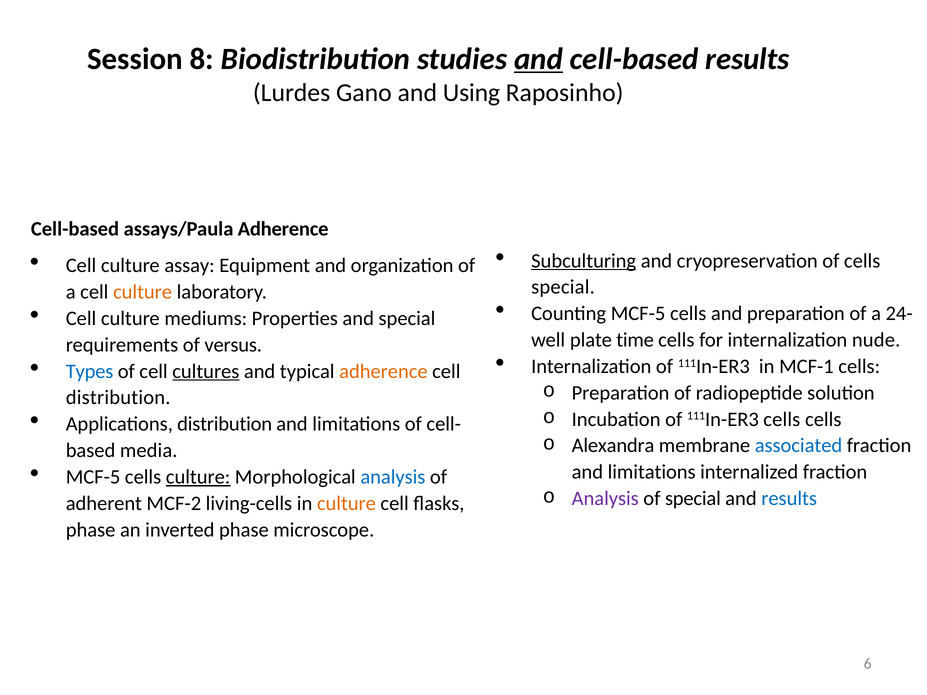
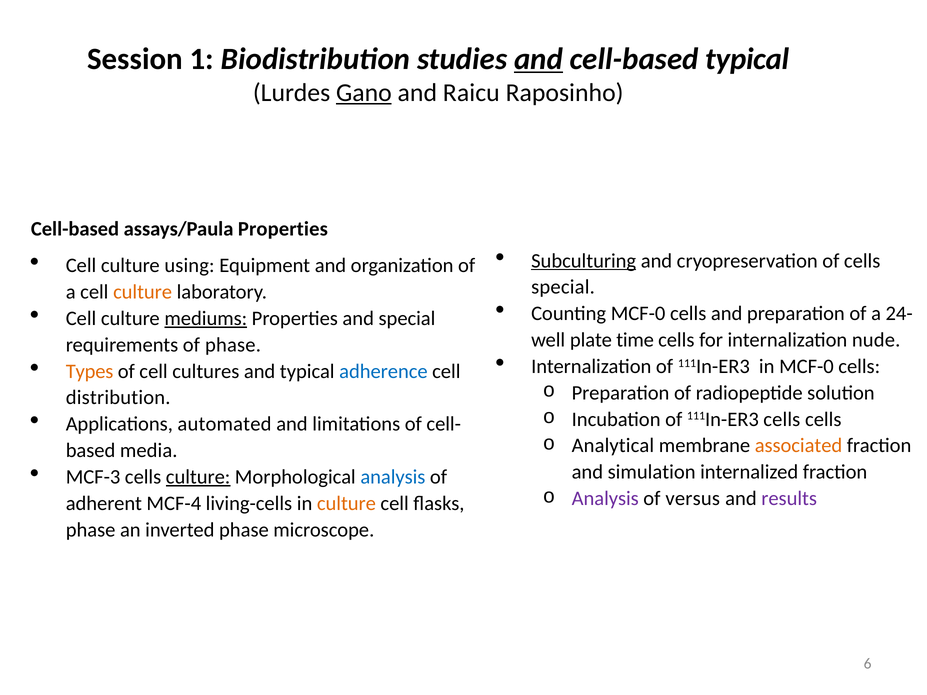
8: 8 -> 1
cell-based results: results -> typical
Gano underline: none -> present
Using: Using -> Raicu
assays/Paula Adherence: Adherence -> Properties
assay: assay -> using
Counting MCF-5: MCF-5 -> MCF-0
mediums underline: none -> present
of versus: versus -> phase
in MCF-1: MCF-1 -> MCF-0
Types colour: blue -> orange
cultures underline: present -> none
adherence at (383, 371) colour: orange -> blue
Applications distribution: distribution -> automated
Alexandra: Alexandra -> Analytical
associated colour: blue -> orange
limitations at (652, 472): limitations -> simulation
MCF-5 at (93, 477): MCF-5 -> MCF-3
of special: special -> versus
results at (789, 499) colour: blue -> purple
MCF-2: MCF-2 -> MCF-4
